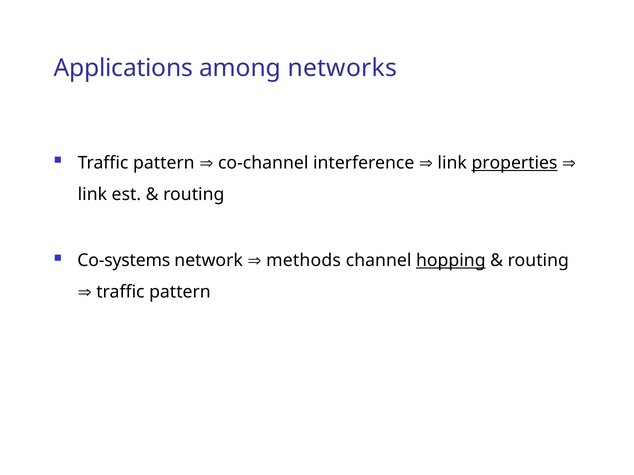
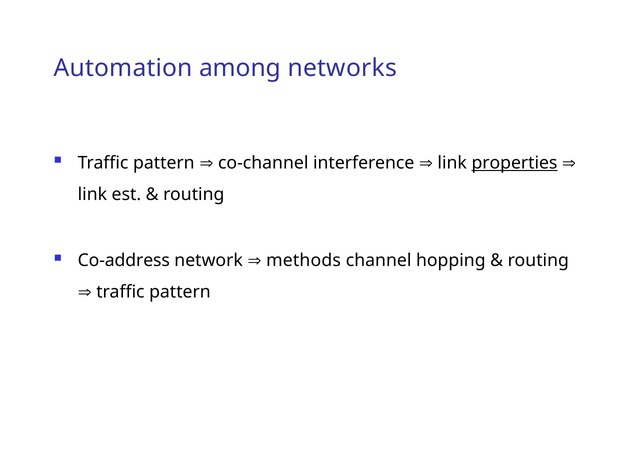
Applications: Applications -> Automation
Co-systems: Co-systems -> Co-address
hopping underline: present -> none
